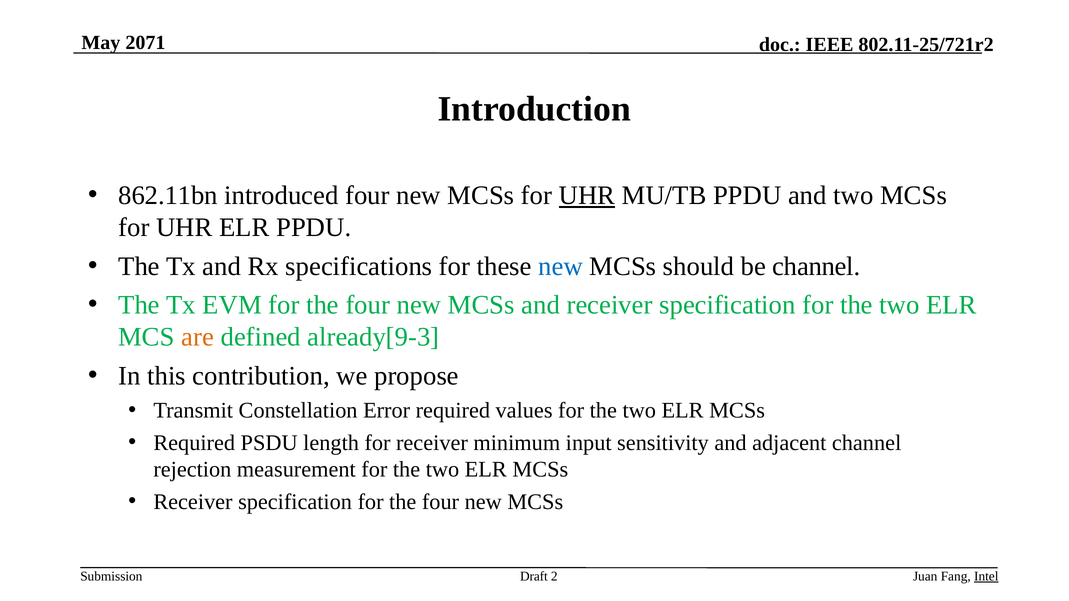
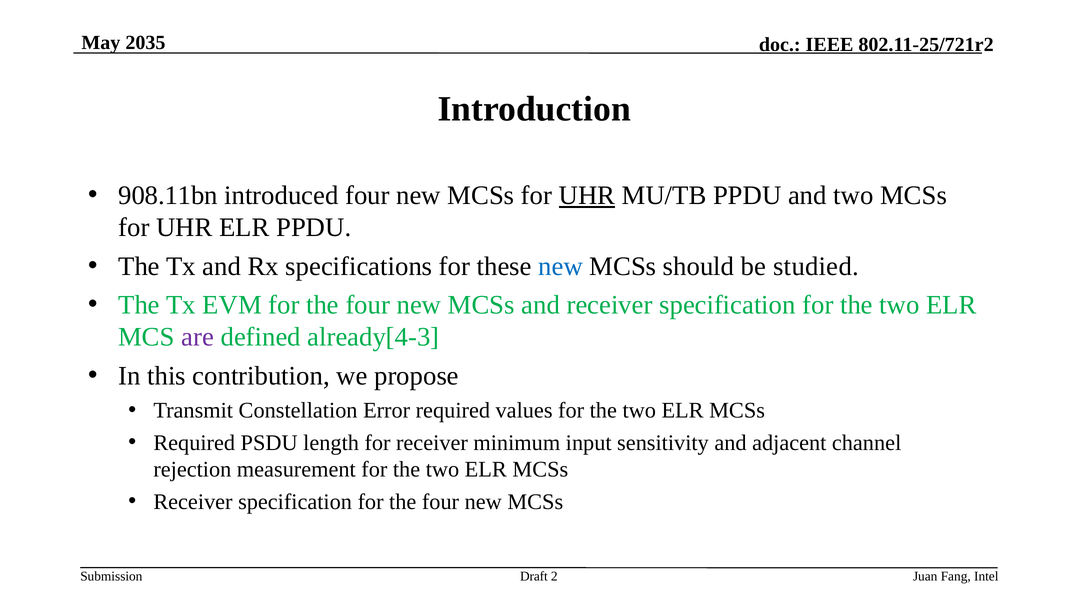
2071: 2071 -> 2035
862.11bn: 862.11bn -> 908.11bn
be channel: channel -> studied
are colour: orange -> purple
already[9-3: already[9-3 -> already[4-3
Intel underline: present -> none
